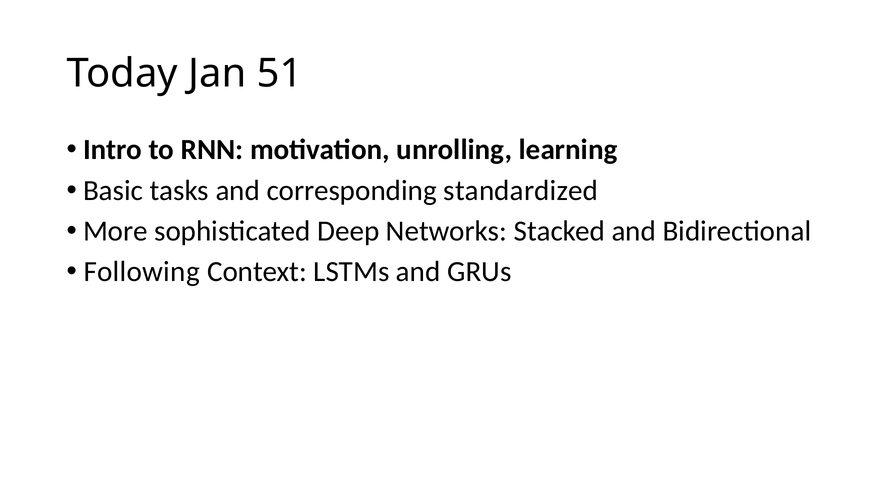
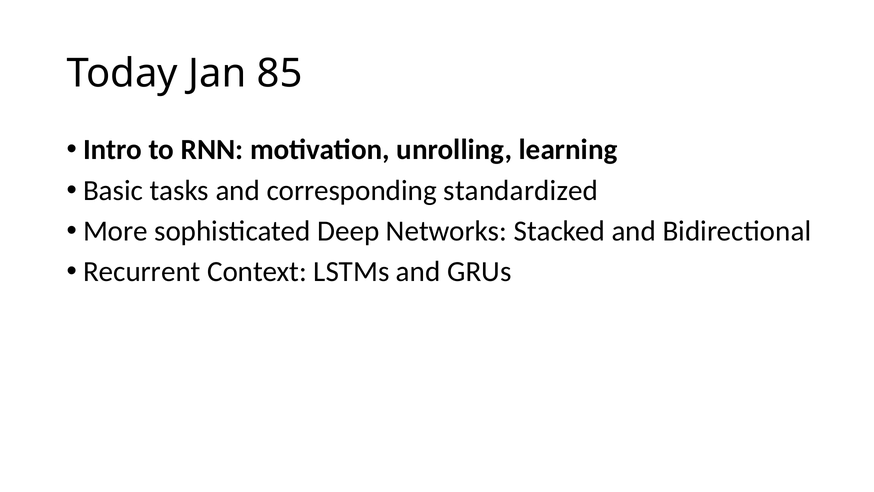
51: 51 -> 85
Following: Following -> Recurrent
